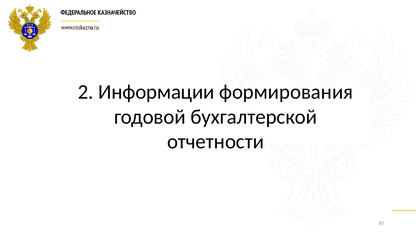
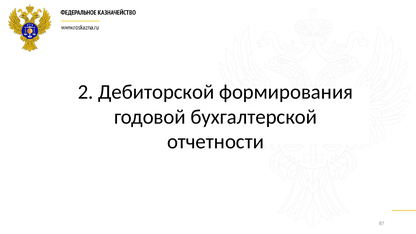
Информации: Информации -> Дебиторской
